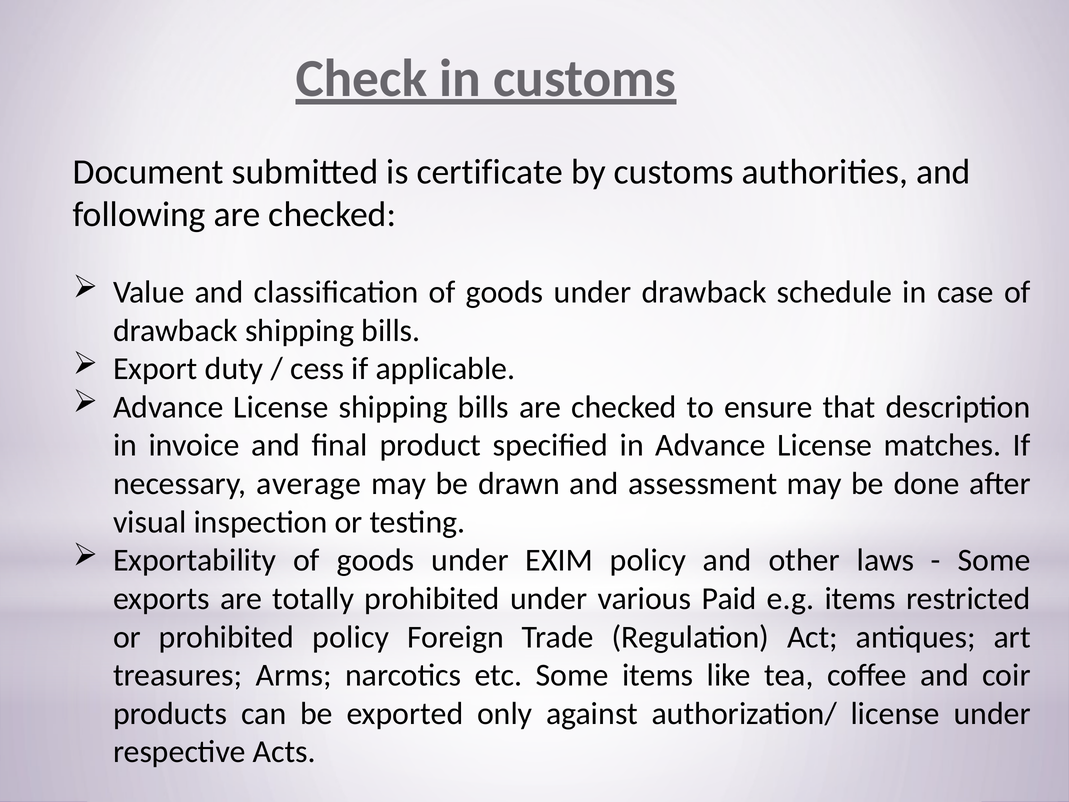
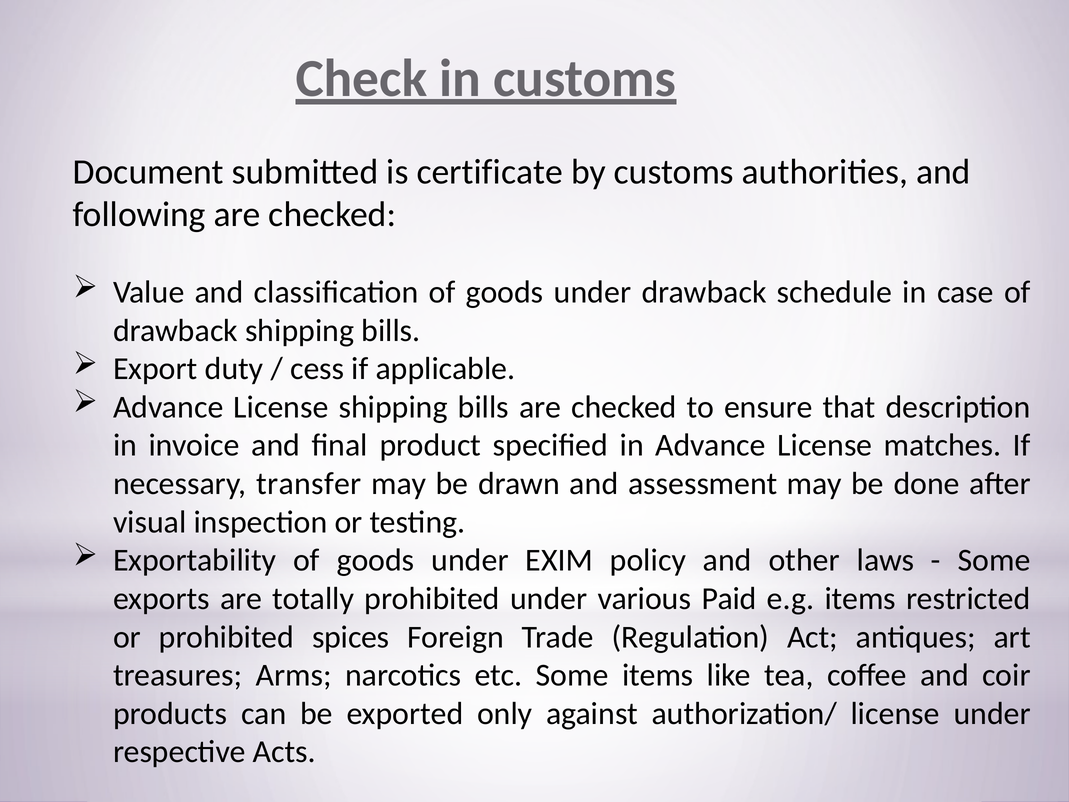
average: average -> transfer
prohibited policy: policy -> spices
